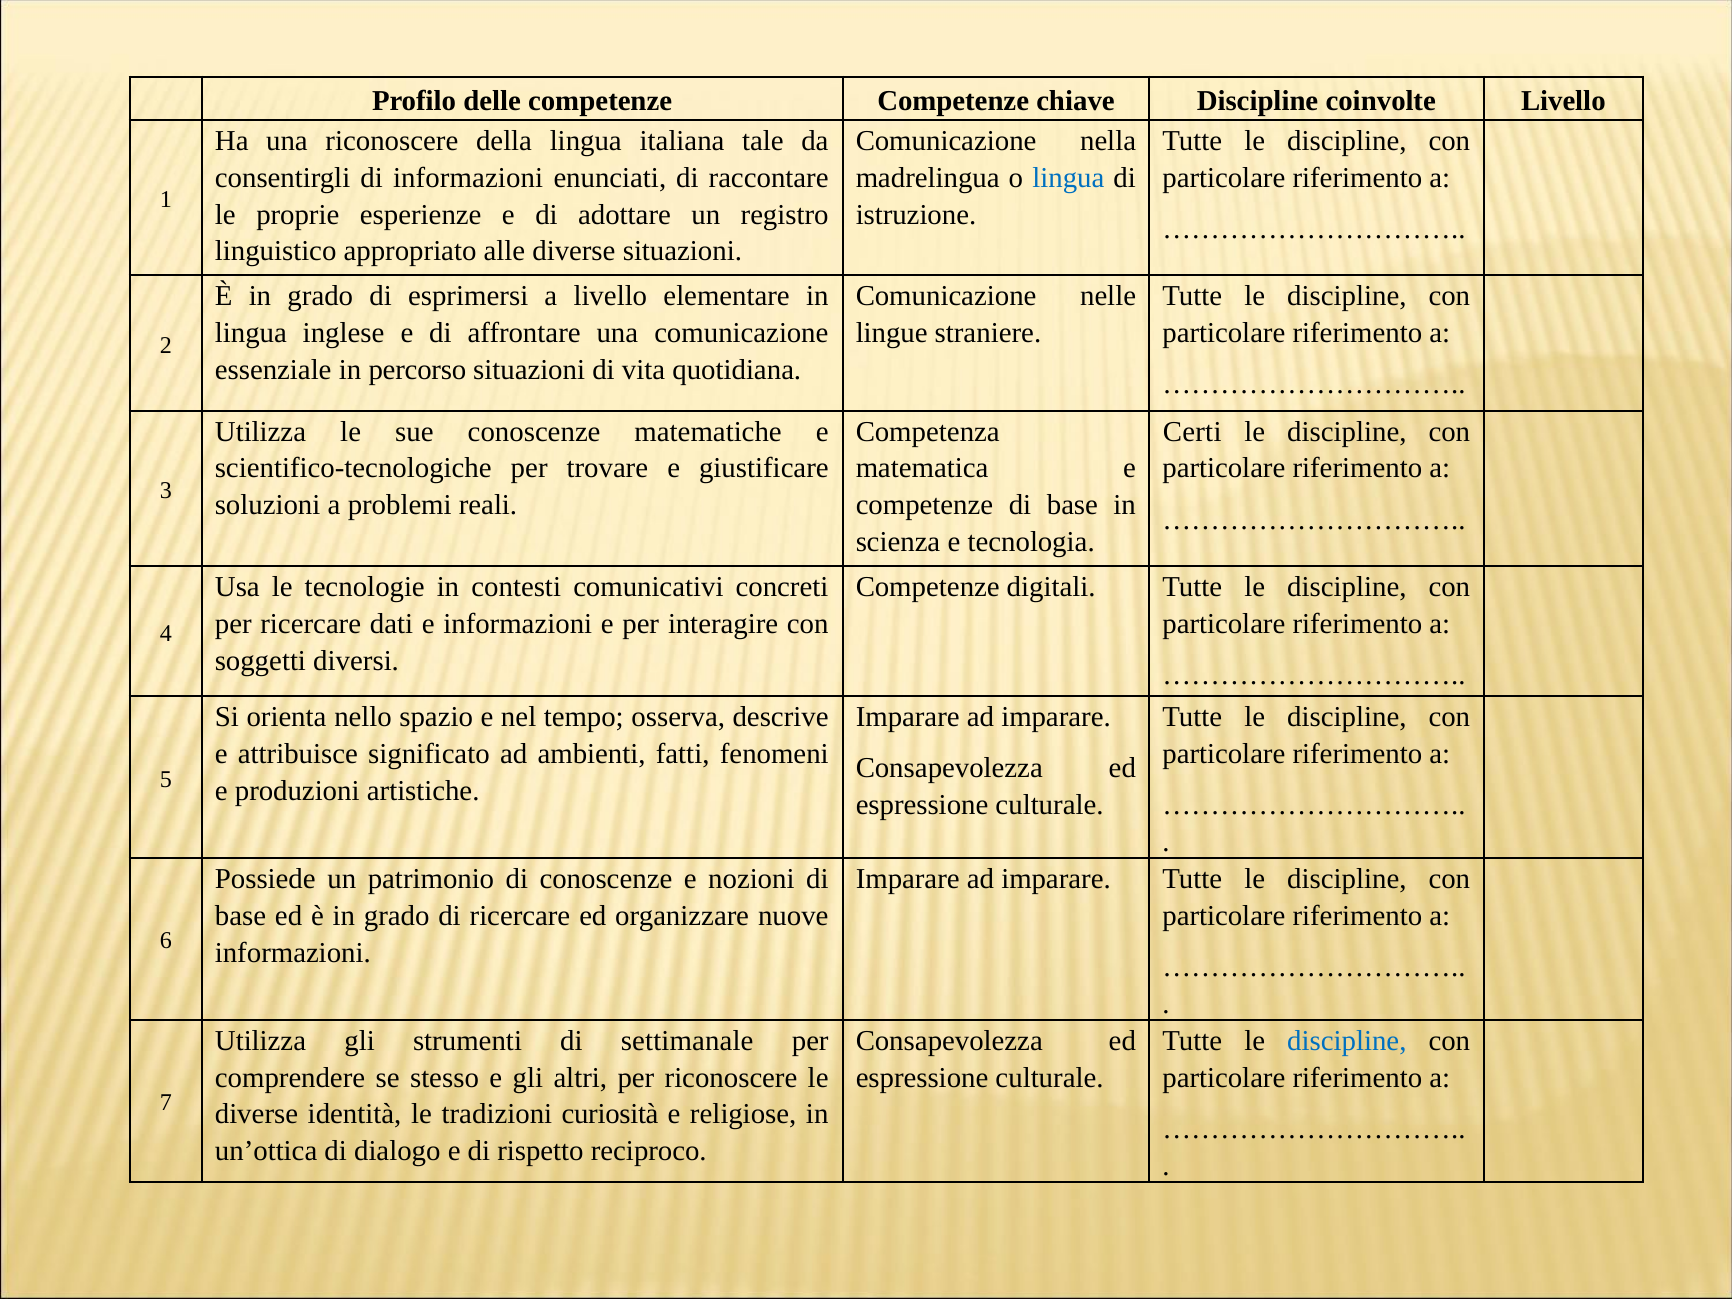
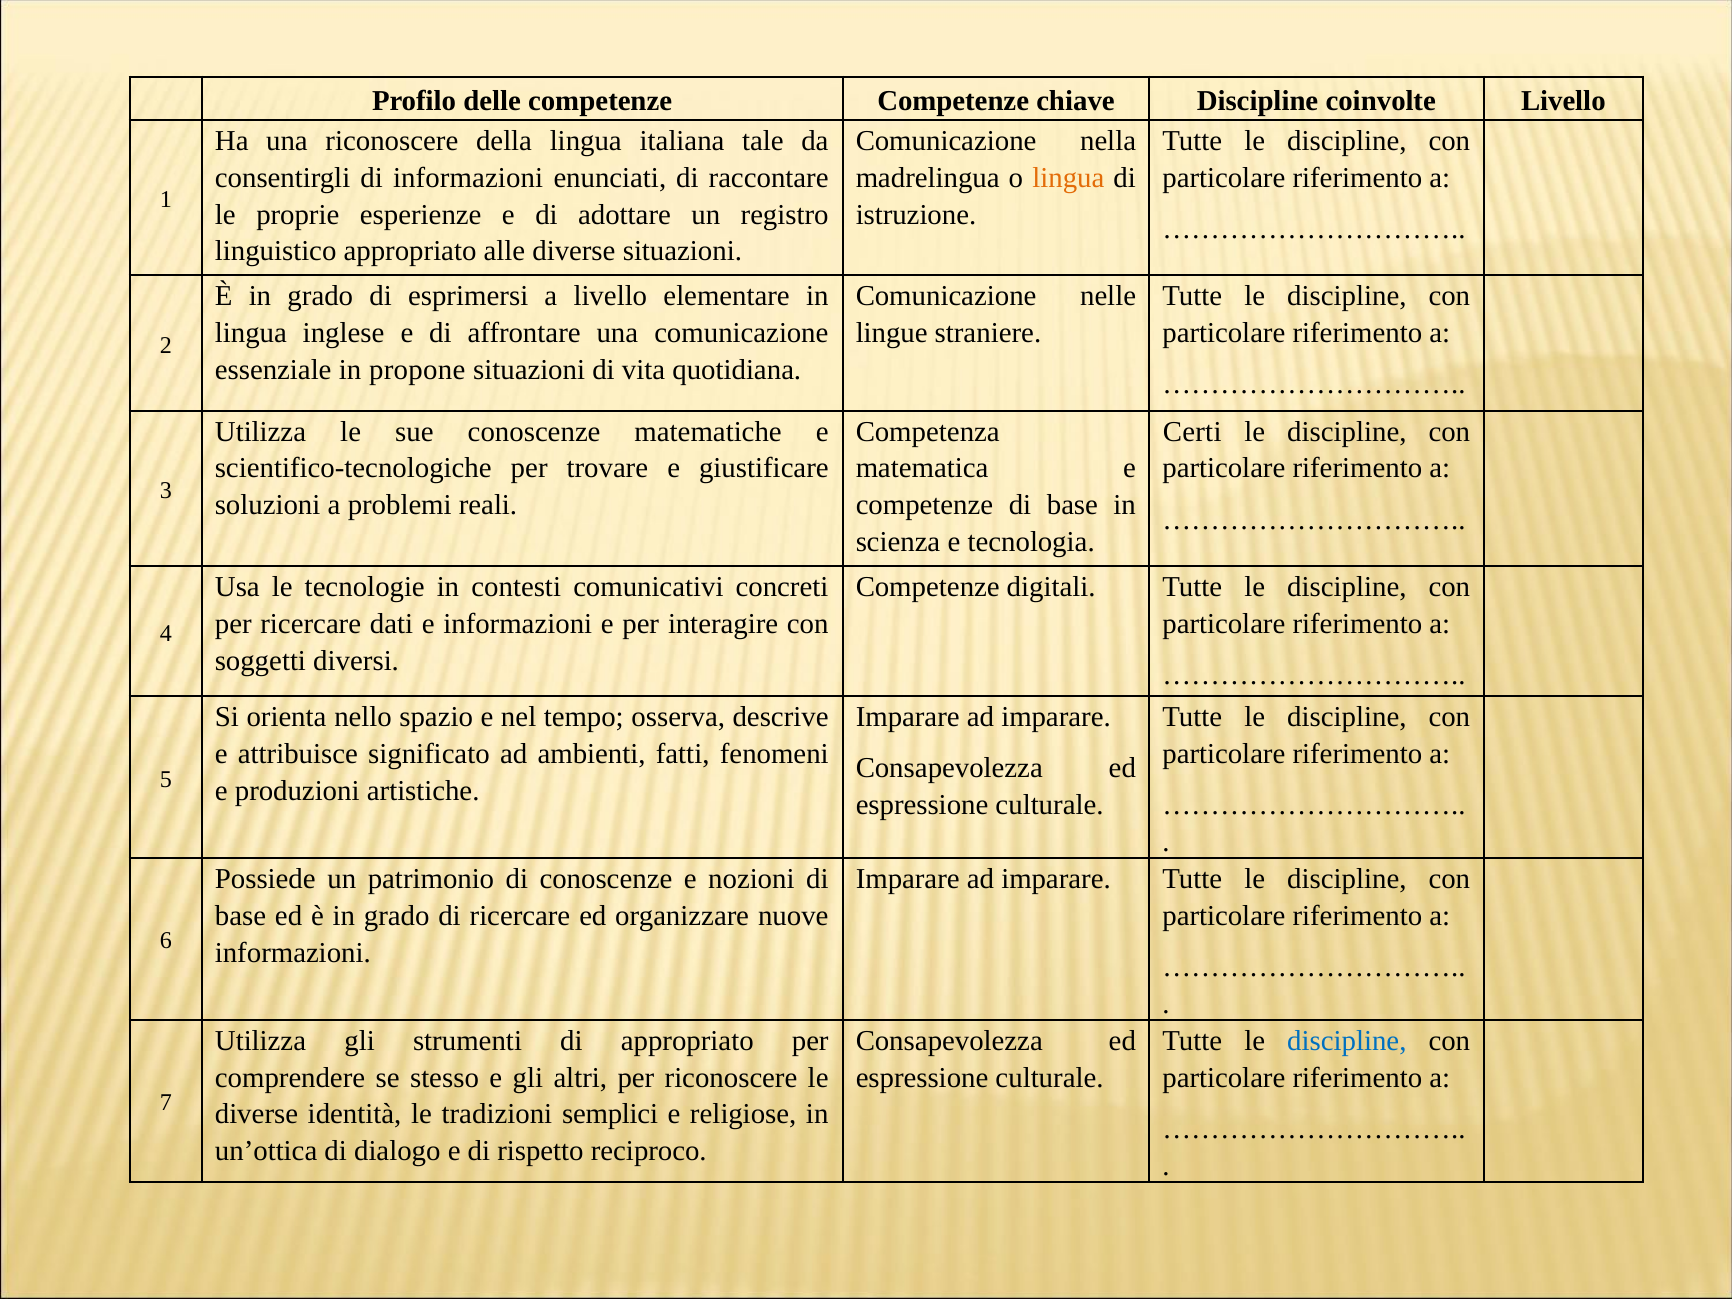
lingua at (1068, 178) colour: blue -> orange
percorso: percorso -> propone
di settimanale: settimanale -> appropriato
curiosità: curiosità -> semplici
